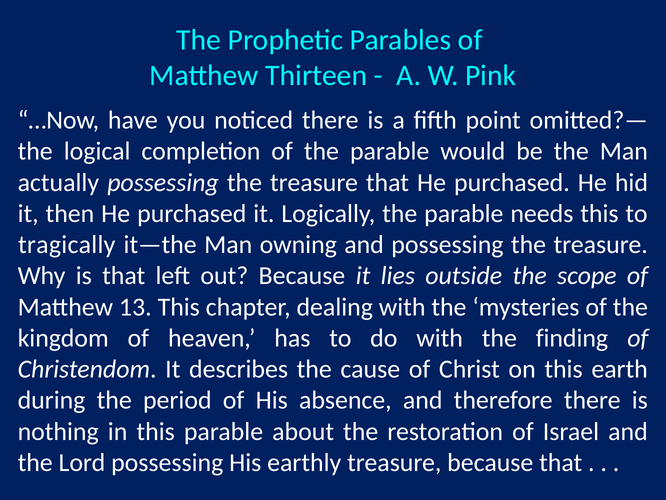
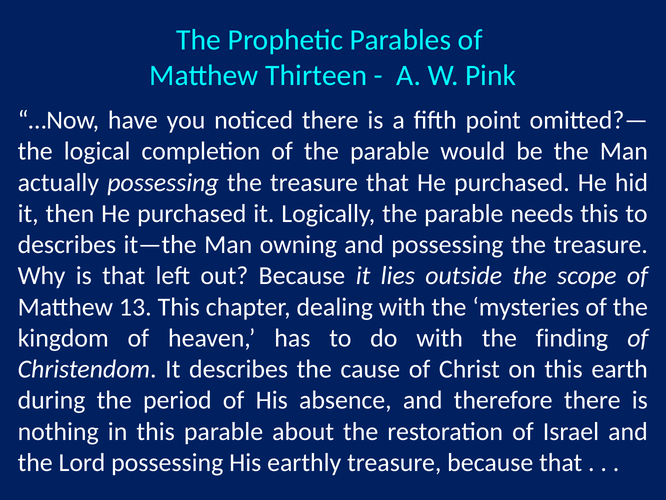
tragically at (67, 245): tragically -> describes
